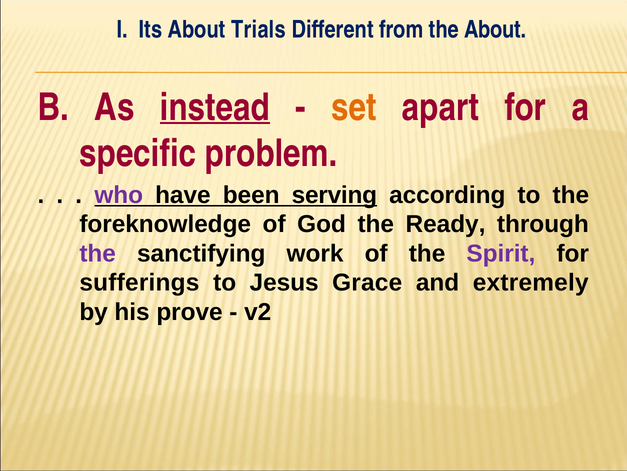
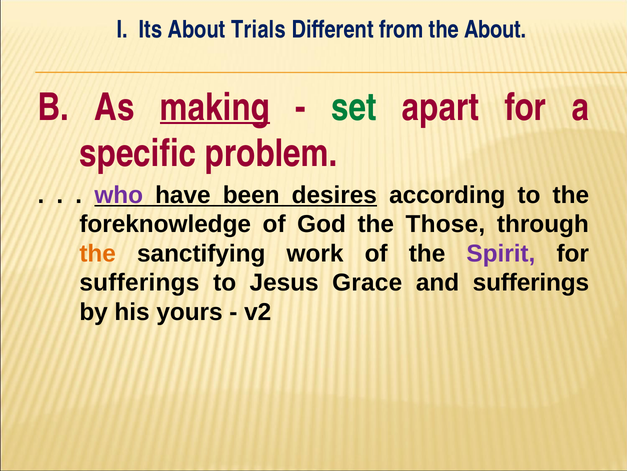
instead: instead -> making
set colour: orange -> green
serving: serving -> desires
Ready: Ready -> Those
the at (98, 253) colour: purple -> orange
and extremely: extremely -> sufferings
prove: prove -> yours
